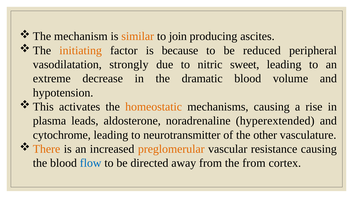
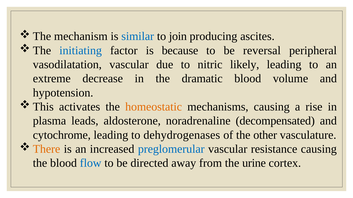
similar colour: orange -> blue
initiating colour: orange -> blue
reduced: reduced -> reversal
vasodilatation strongly: strongly -> vascular
sweet: sweet -> likely
hyperextended: hyperextended -> decompensated
neurotransmitter: neurotransmitter -> dehydrogenases
preglomerular colour: orange -> blue
the from: from -> urine
